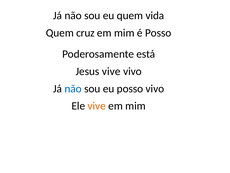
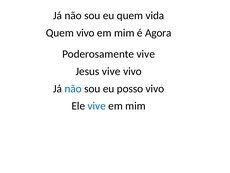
Quem cruz: cruz -> vivo
é Posso: Posso -> Agora
Poderosamente está: está -> vive
vive at (97, 106) colour: orange -> blue
